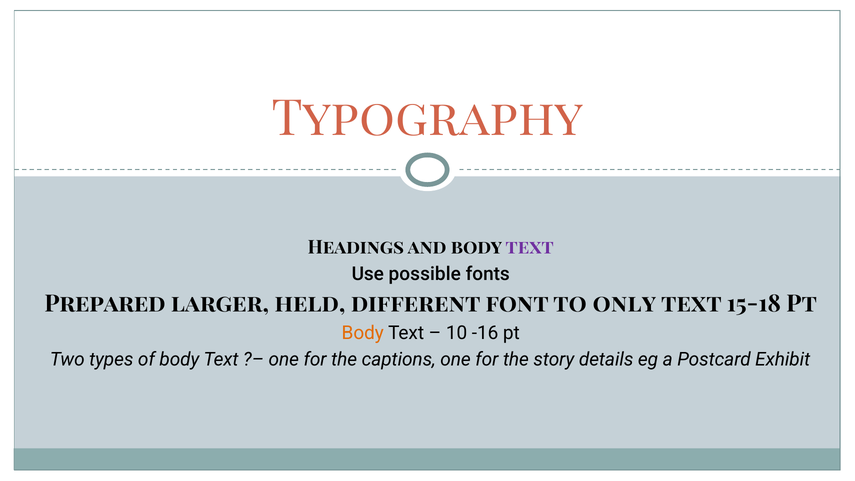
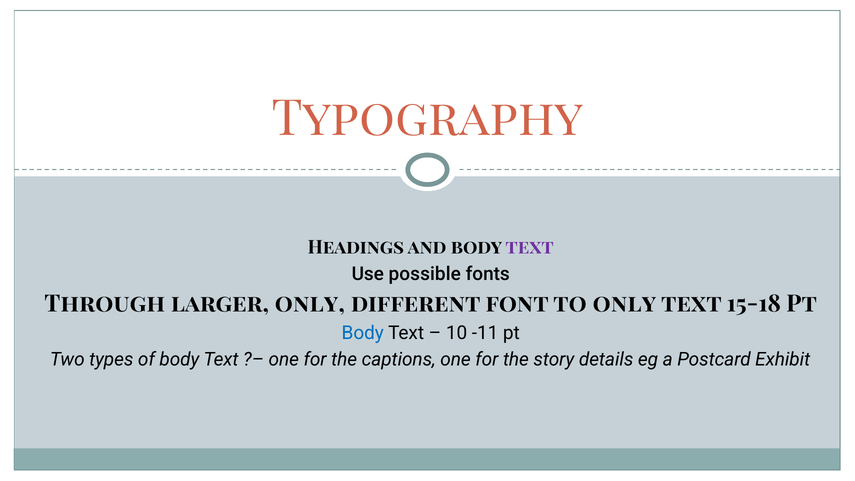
Prepared: Prepared -> Through
larger held: held -> only
Body at (363, 333) colour: orange -> blue
-16: -16 -> -11
